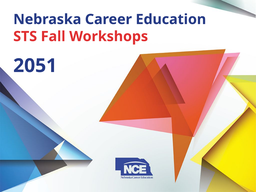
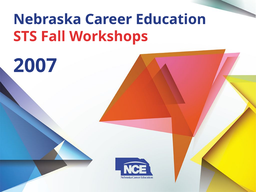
2051: 2051 -> 2007
